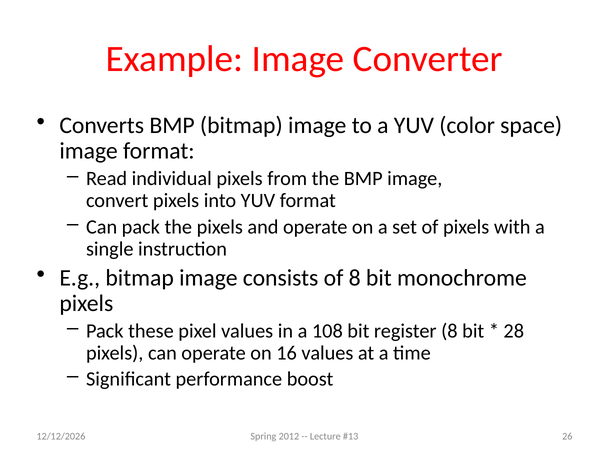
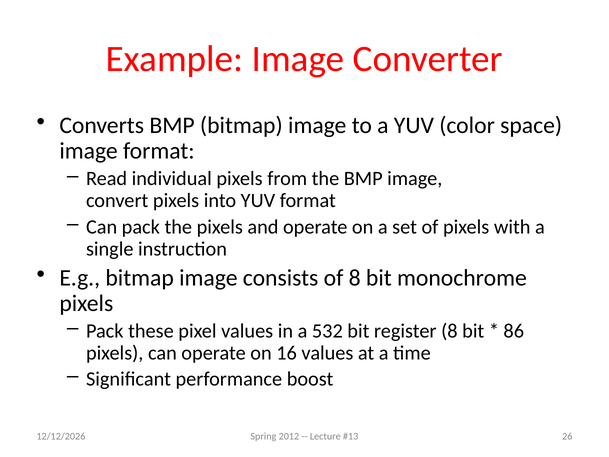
108: 108 -> 532
28: 28 -> 86
